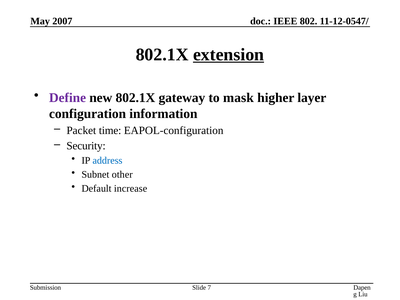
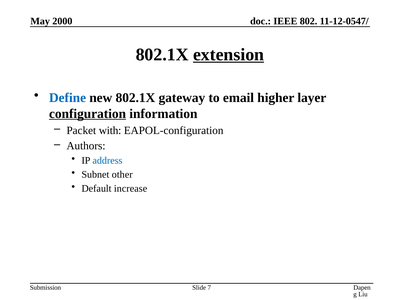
2007: 2007 -> 2000
Define colour: purple -> blue
mask: mask -> email
configuration underline: none -> present
time: time -> with
Security: Security -> Authors
